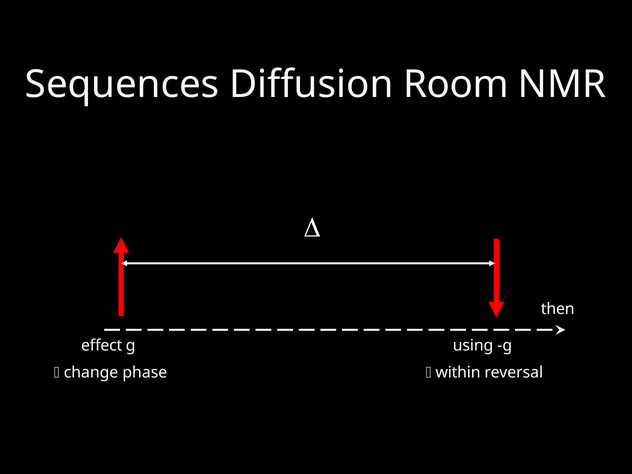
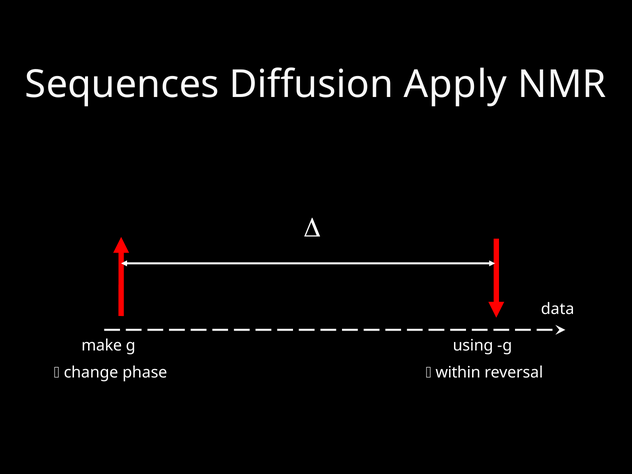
Room: Room -> Apply
then: then -> data
effect: effect -> make
